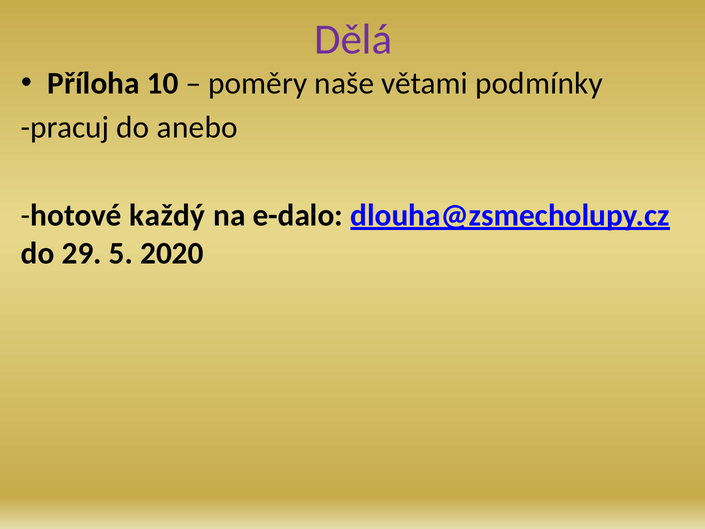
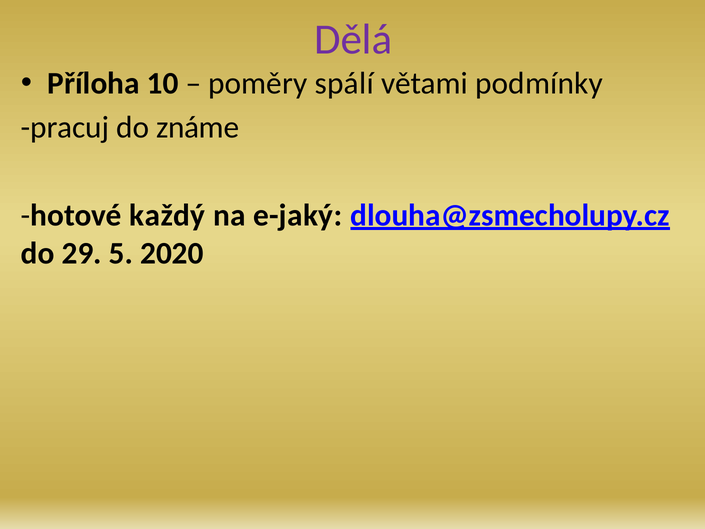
naše: naše -> spálí
anebo: anebo -> známe
e-dalo: e-dalo -> e-jaký
